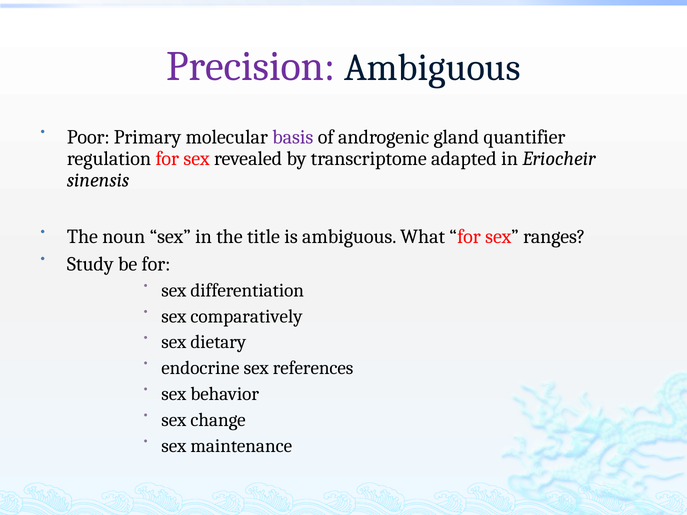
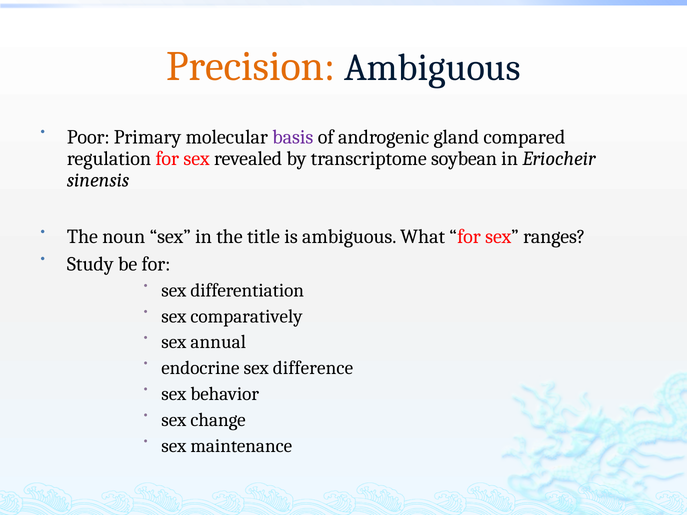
Precision colour: purple -> orange
quantifier: quantifier -> compared
adapted: adapted -> soybean
dietary: dietary -> annual
references: references -> difference
